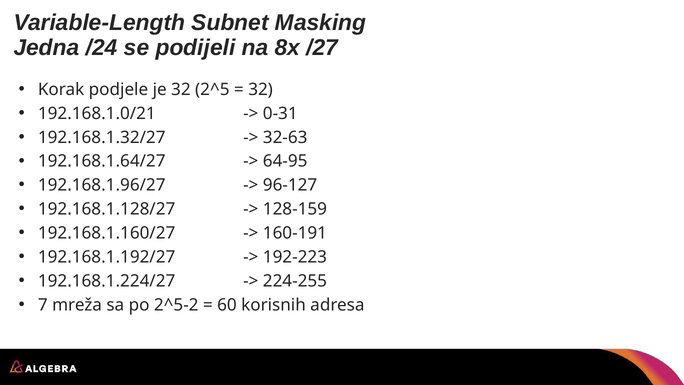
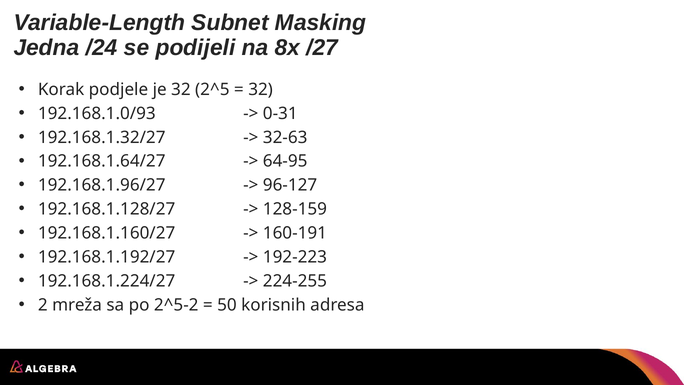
192.168.1.0/21: 192.168.1.0/21 -> 192.168.1.0/93
7: 7 -> 2
60: 60 -> 50
